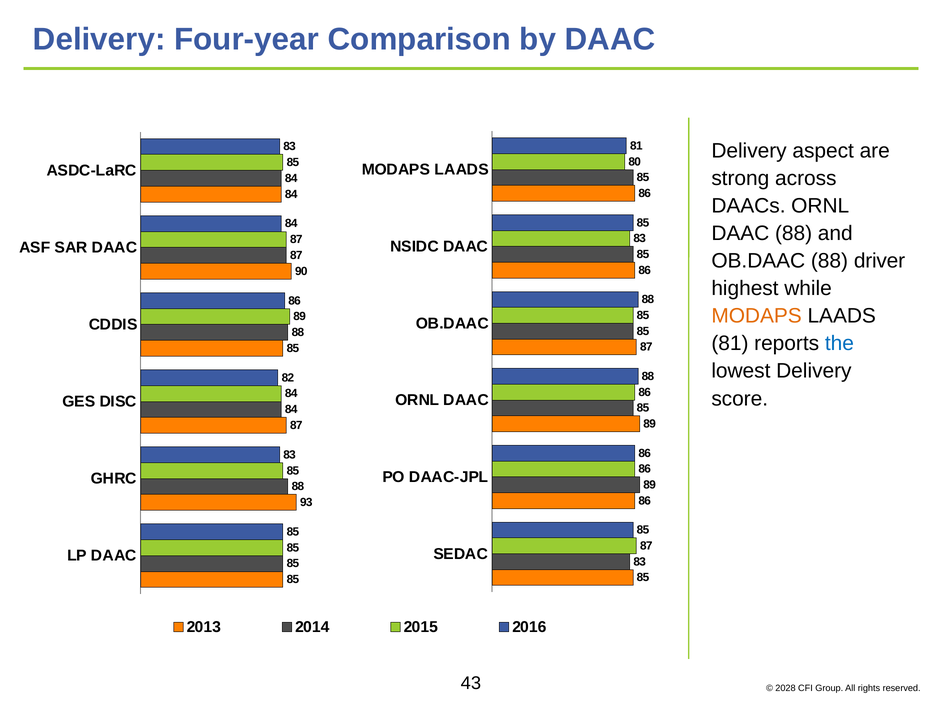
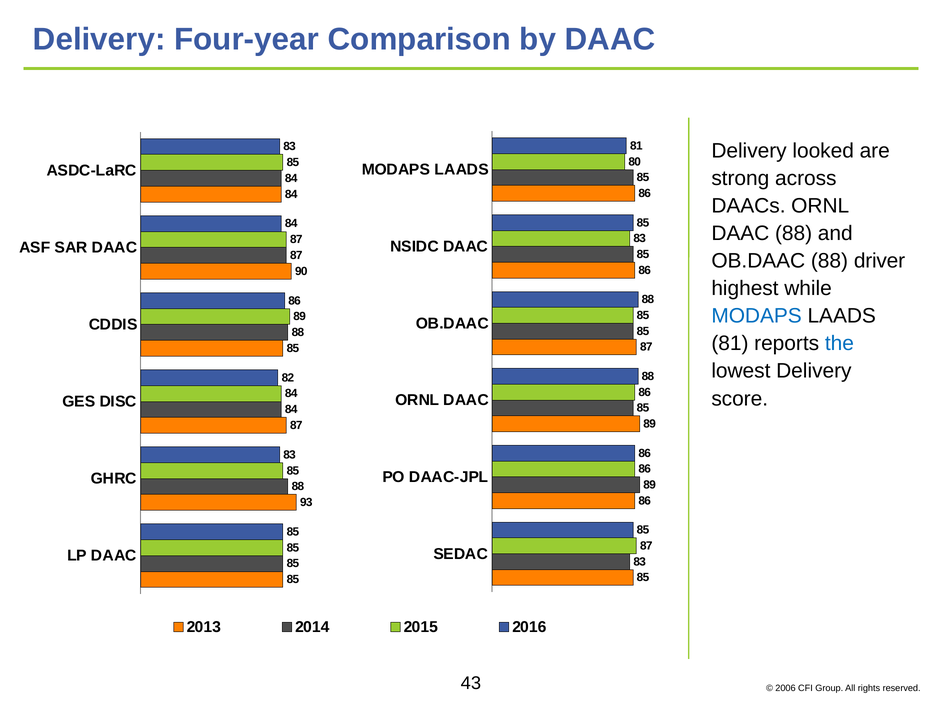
aspect: aspect -> looked
MODAPS at (757, 316) colour: orange -> blue
2028: 2028 -> 2006
